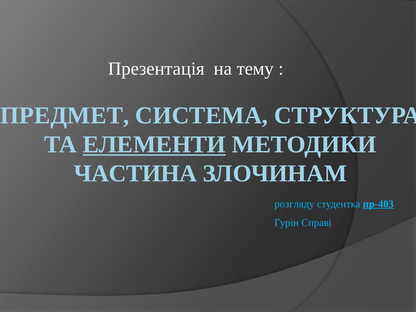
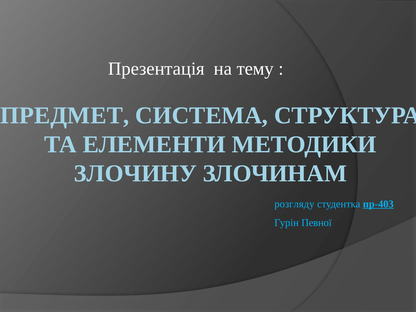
ЕЛЕМЕНТИ underline: present -> none
ЧАСТИНА: ЧАСТИНА -> ЗЛОЧИНУ
Справі: Справі -> Певної
